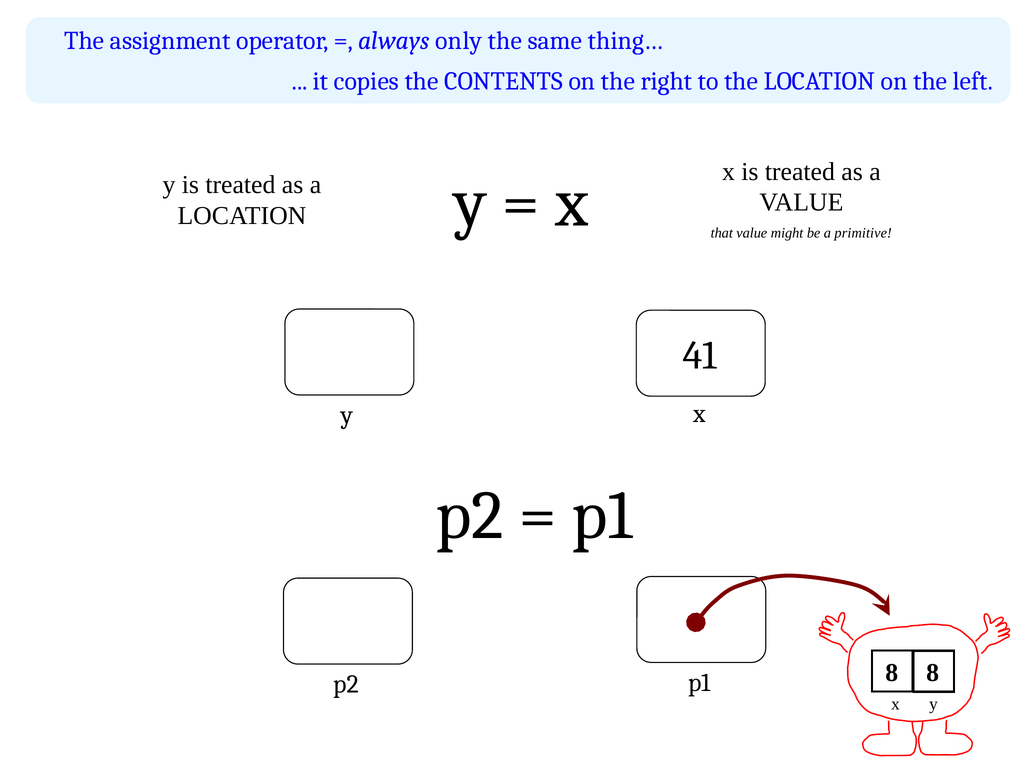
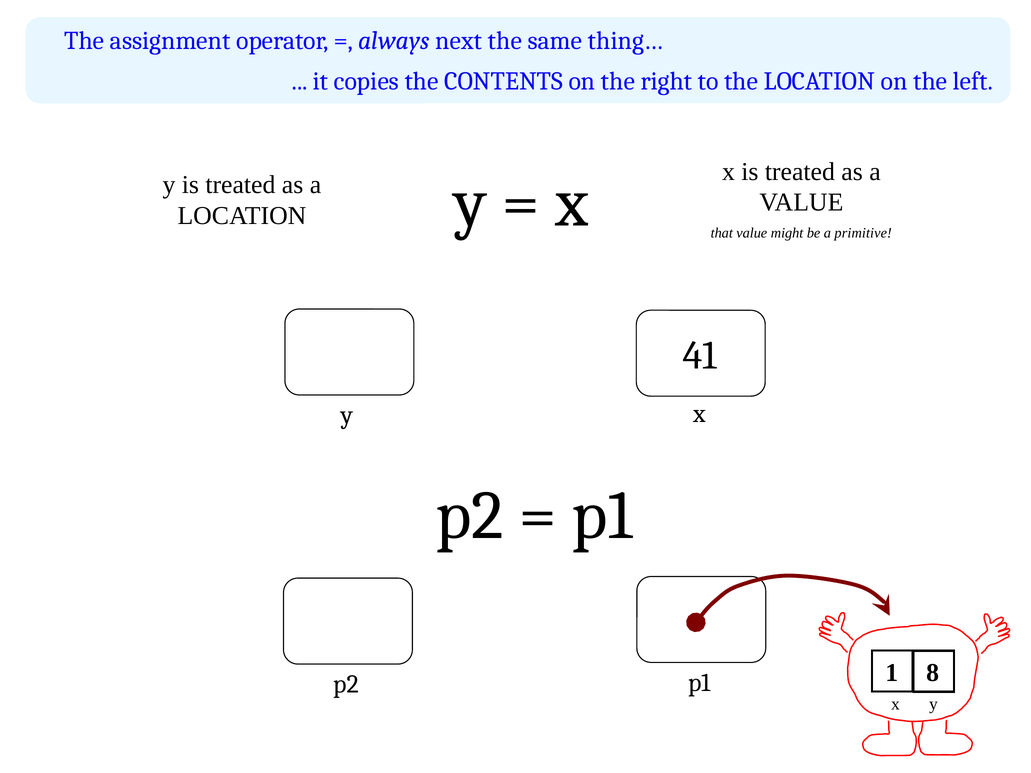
only: only -> next
p1 8: 8 -> 1
